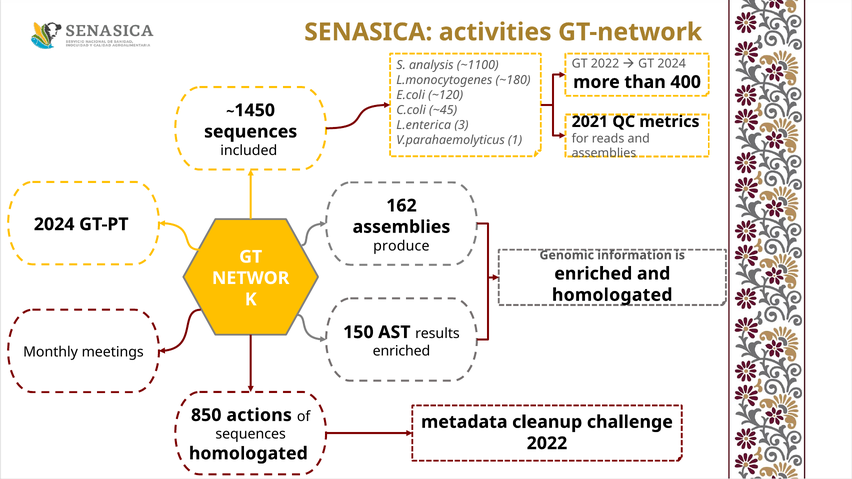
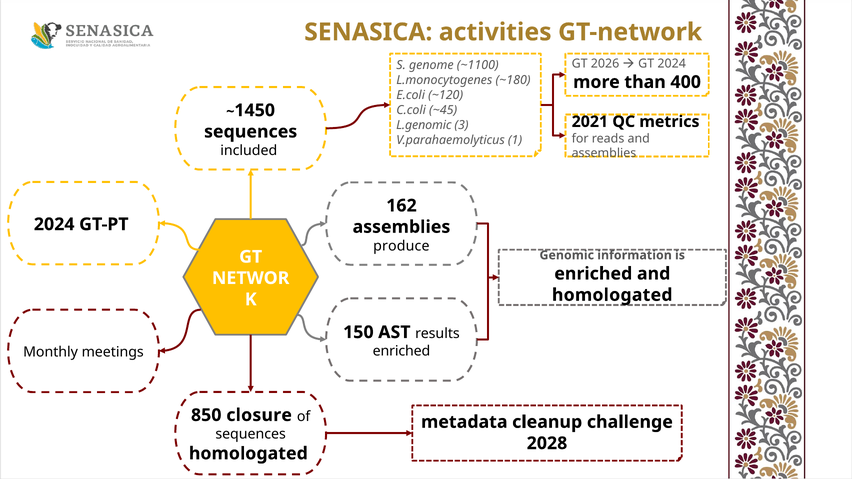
GT 2022: 2022 -> 2026
analysis: analysis -> genome
L.enterica: L.enterica -> L.genomic
actions: actions -> closure
2022 at (547, 443): 2022 -> 2028
